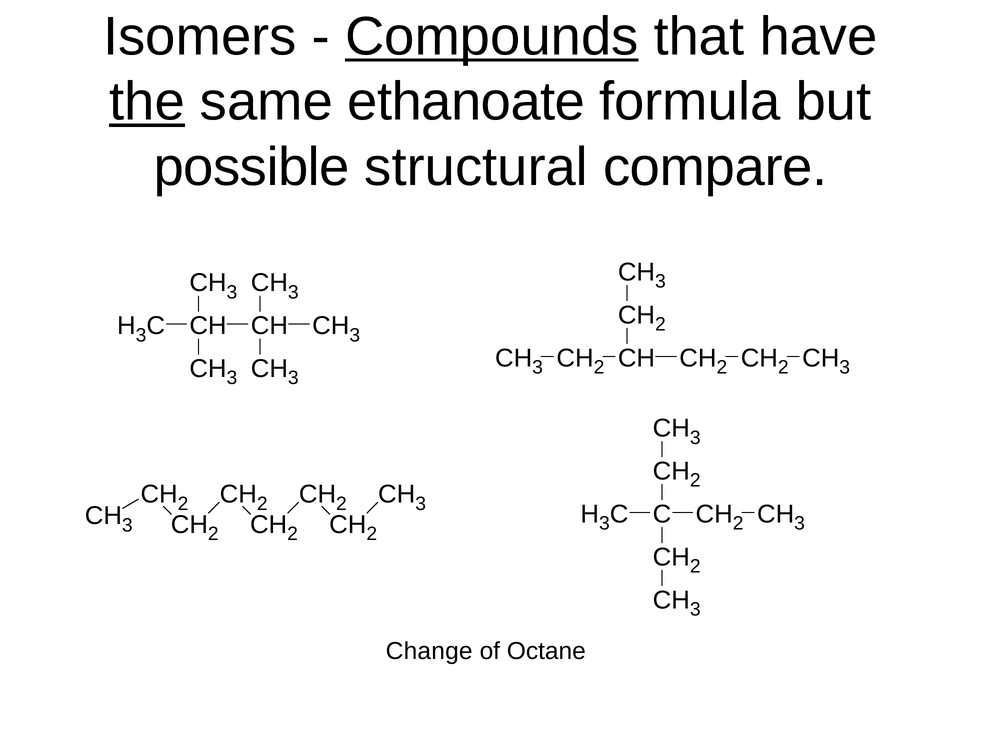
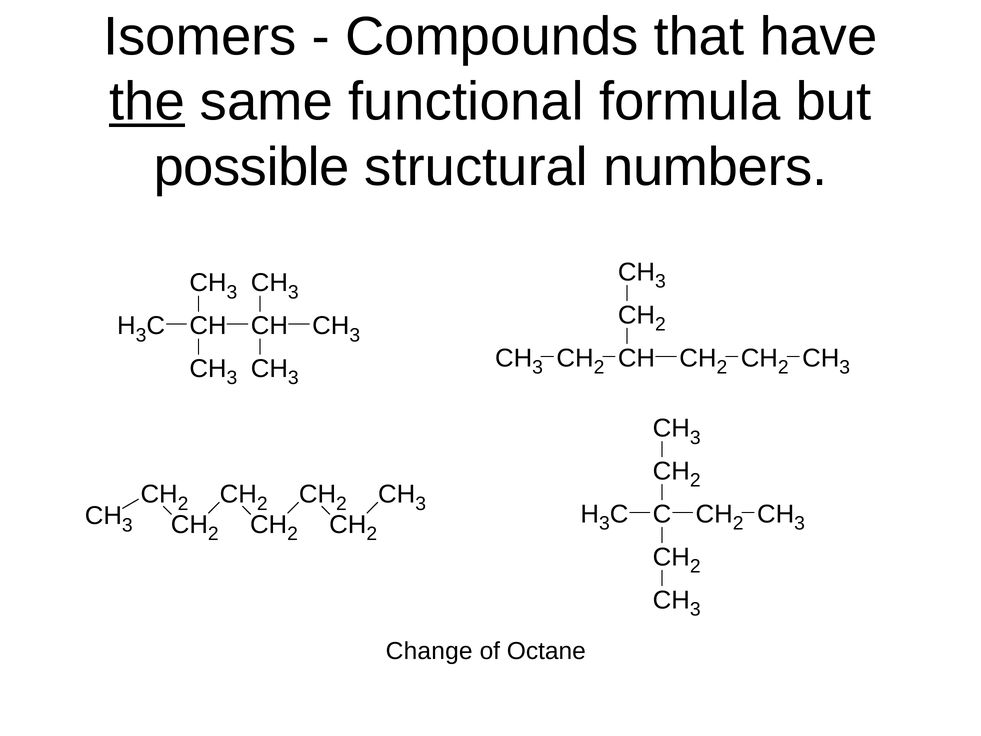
Compounds underline: present -> none
ethanoate: ethanoate -> functional
compare: compare -> numbers
